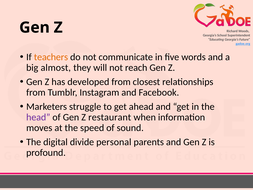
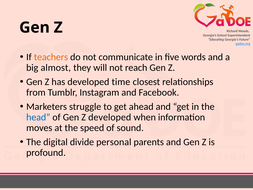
developed from: from -> time
head colour: purple -> blue
Z restaurant: restaurant -> developed
